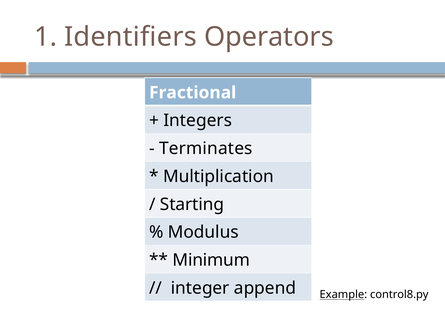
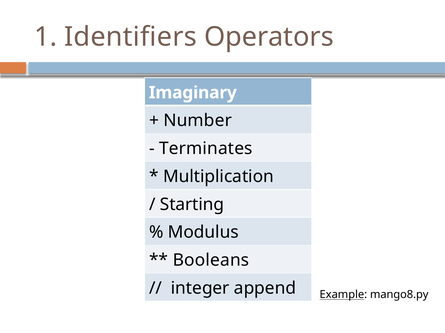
Fractional: Fractional -> Imaginary
Integers: Integers -> Number
Minimum: Minimum -> Booleans
control8.py: control8.py -> mango8.py
